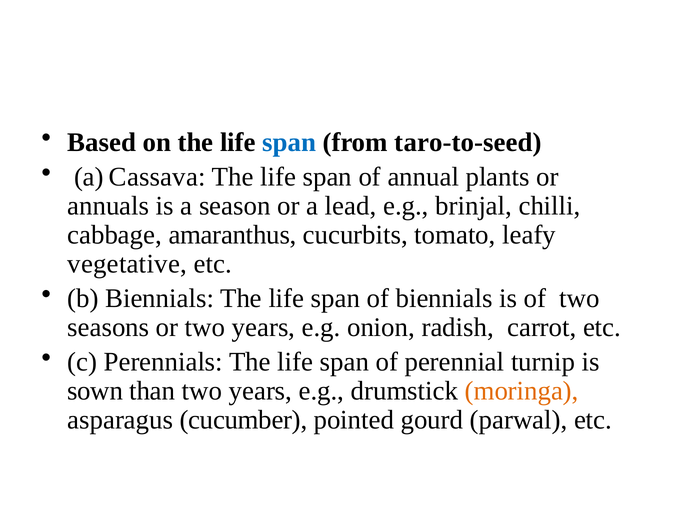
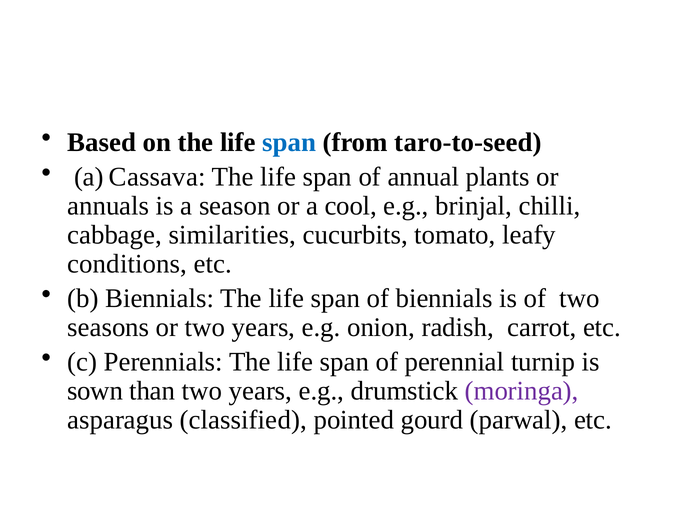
lead: lead -> cool
amaranthus: amaranthus -> similarities
vegetative: vegetative -> conditions
moringa colour: orange -> purple
cucumber: cucumber -> classified
